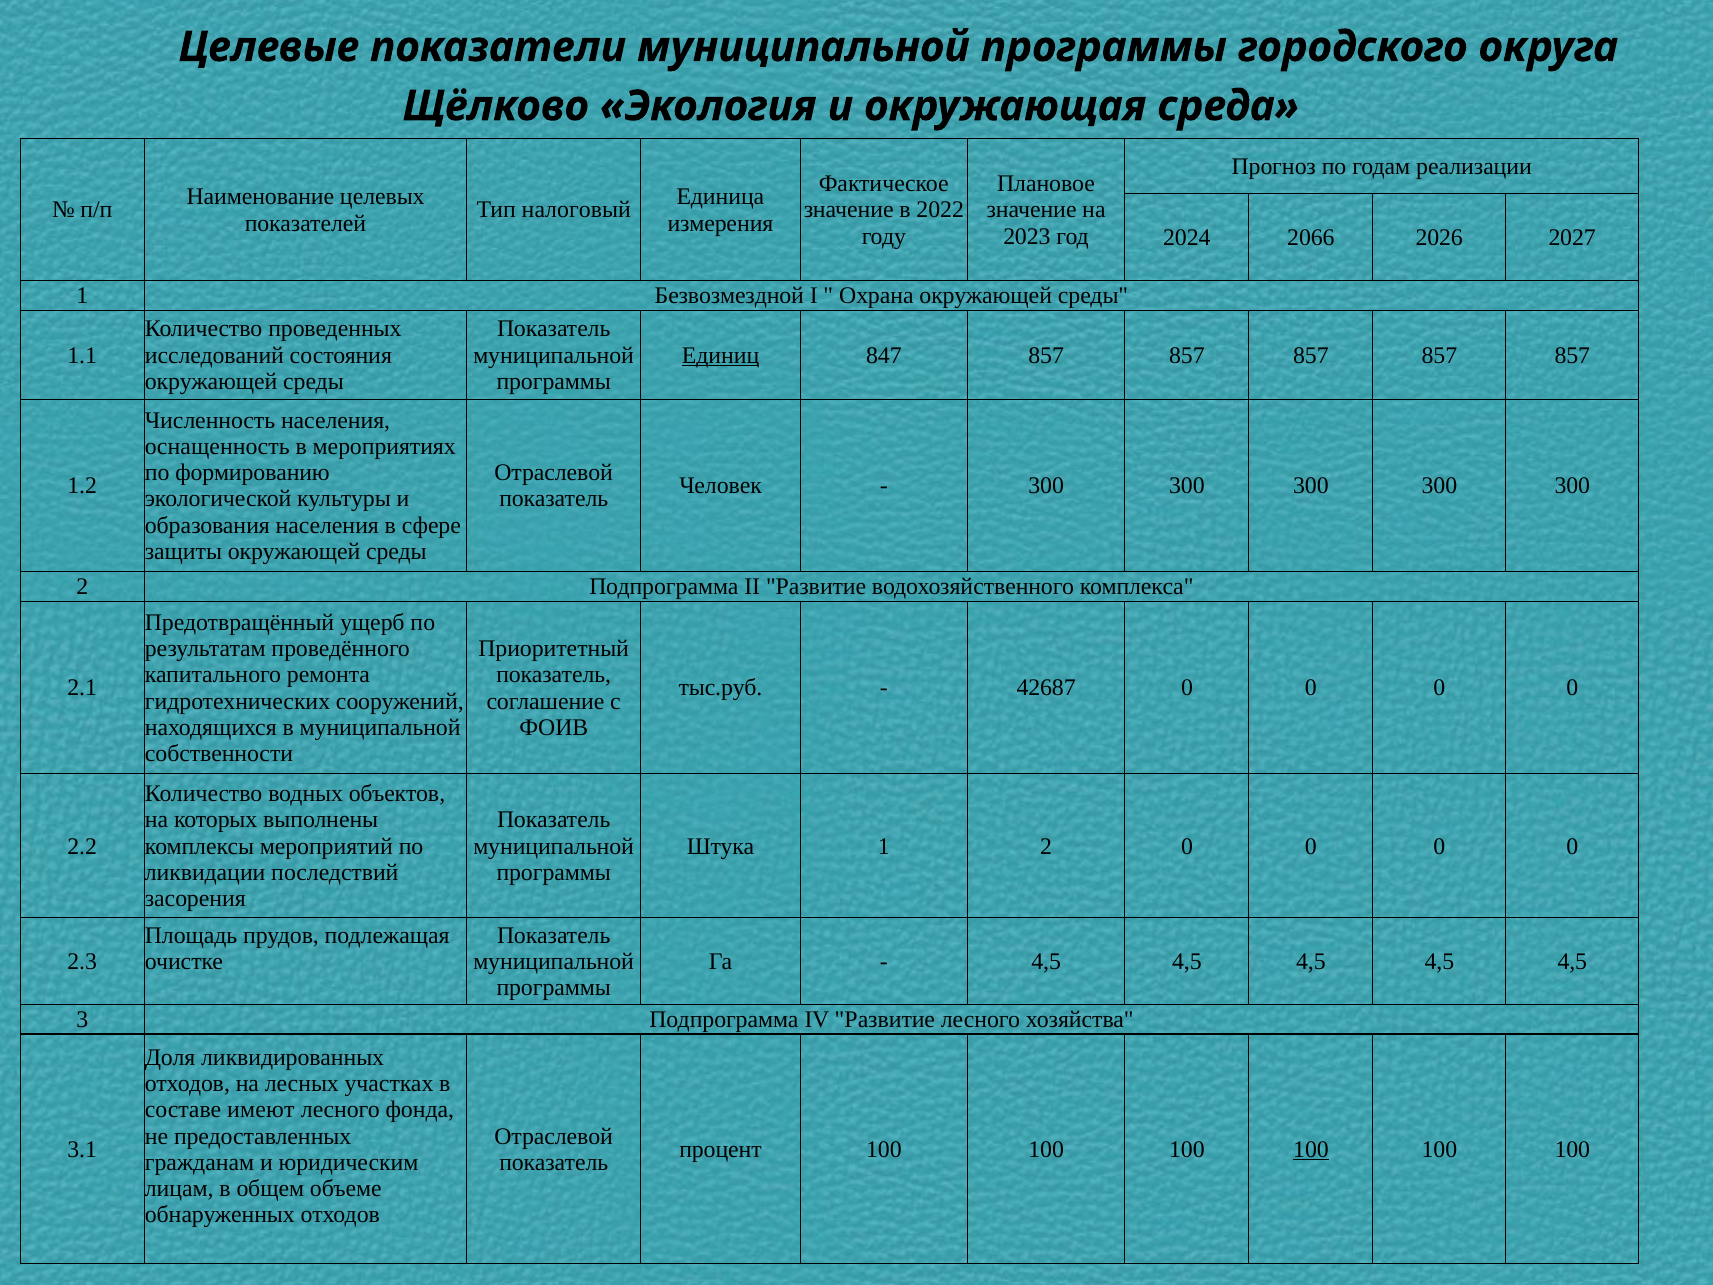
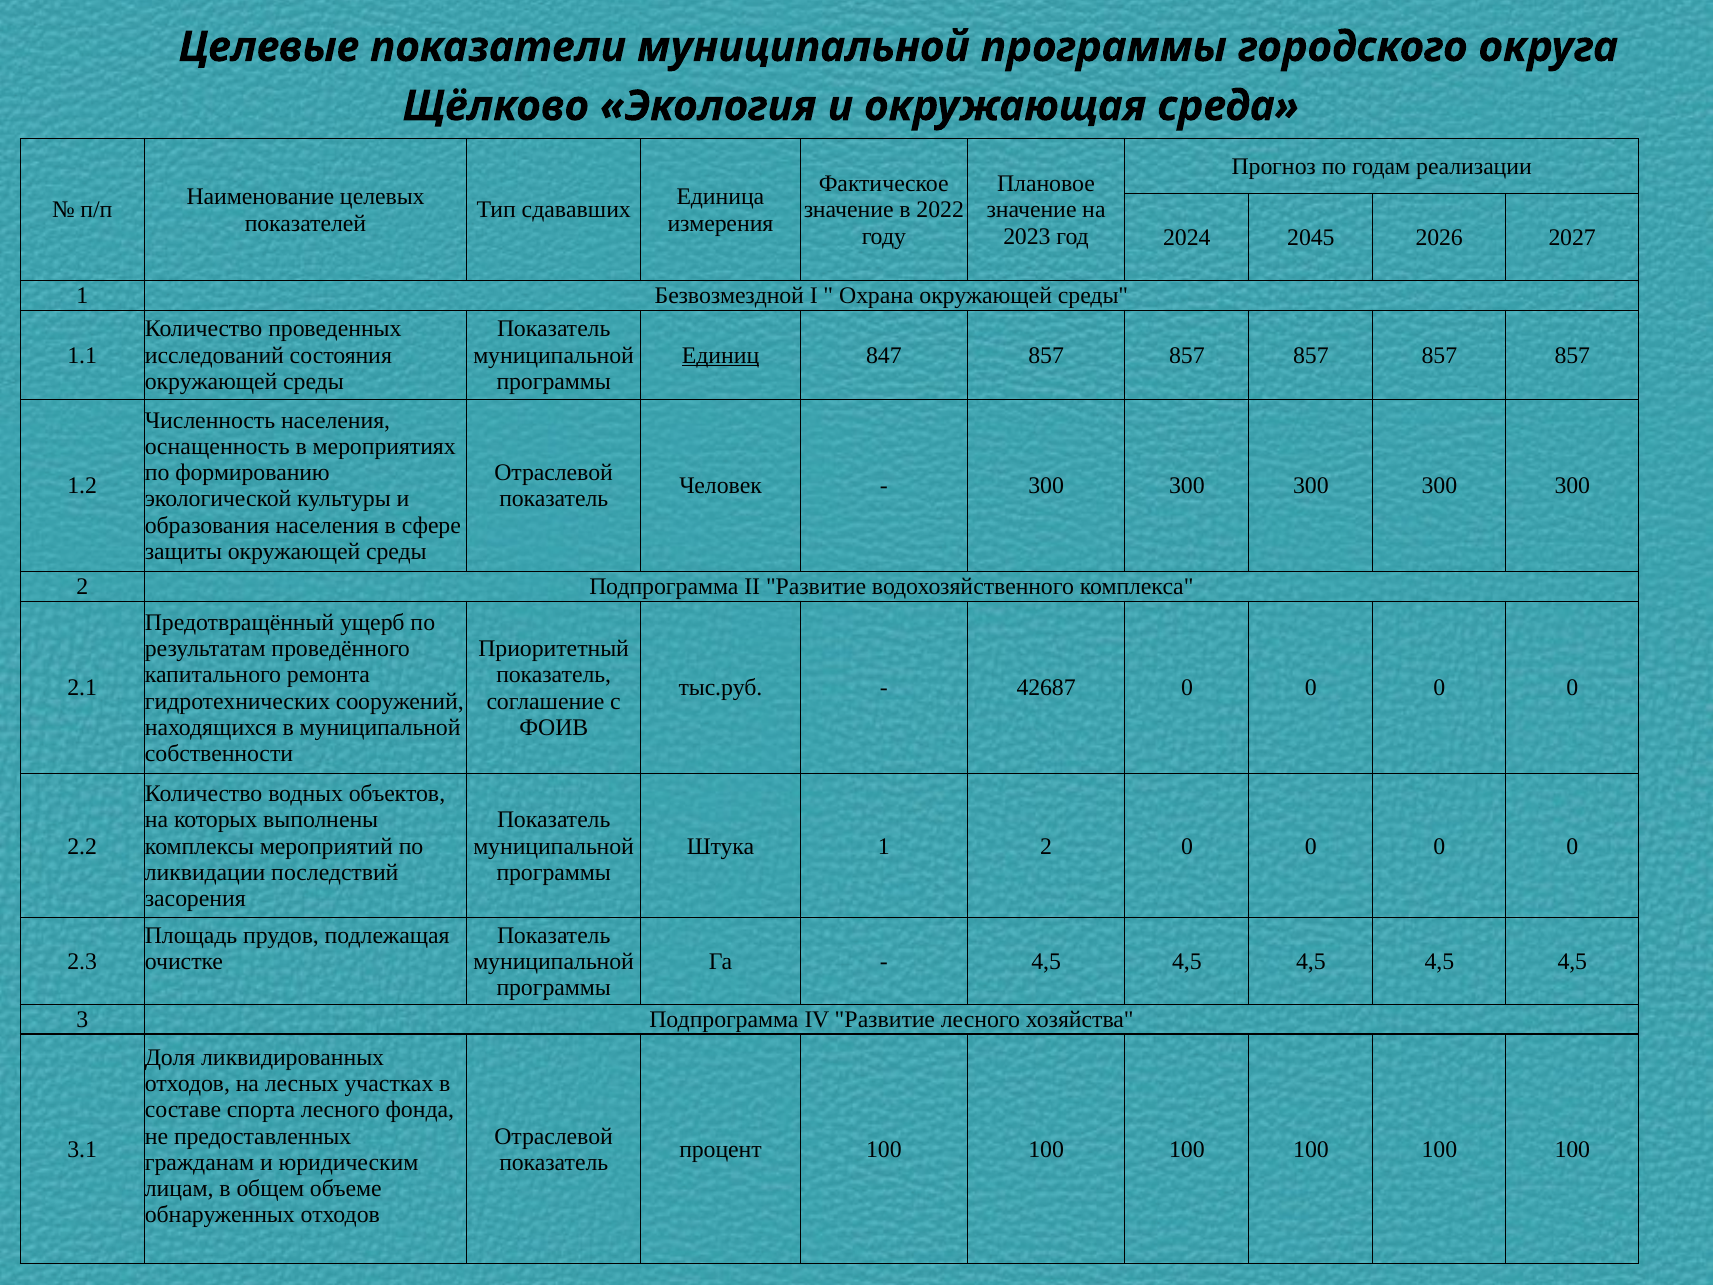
налоговый: налоговый -> сдававших
2066: 2066 -> 2045
имеют: имеют -> спорта
100 at (1311, 1149) underline: present -> none
